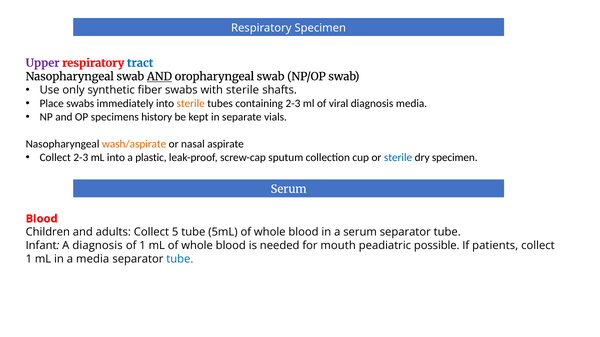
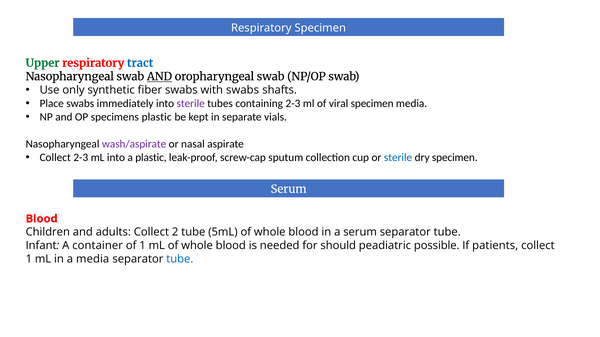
Upper colour: purple -> green
with sterile: sterile -> swabs
sterile at (191, 104) colour: orange -> purple
viral diagnosis: diagnosis -> specimen
specimens history: history -> plastic
wash/aspirate colour: orange -> purple
5: 5 -> 2
A diagnosis: diagnosis -> container
mouth: mouth -> should
